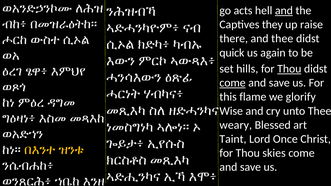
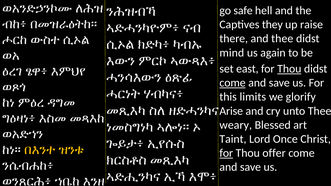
acts: acts -> safe
and at (284, 11) underline: present -> none
quick: quick -> mind
hills: hills -> east
flame: flame -> limits
Wise: Wise -> Arise
for at (226, 153) underline: none -> present
skies: skies -> offer
